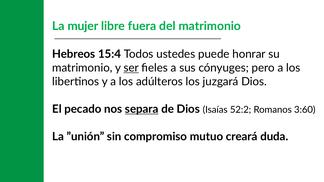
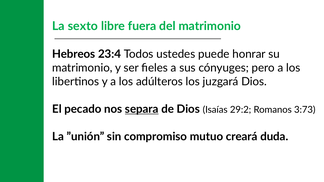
mujer: mujer -> sexto
15:4: 15:4 -> 23:4
ser underline: present -> none
52:2: 52:2 -> 29:2
3:60: 3:60 -> 3:73
